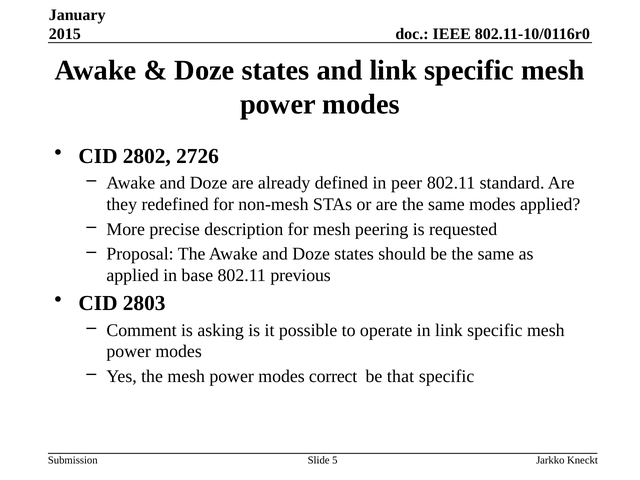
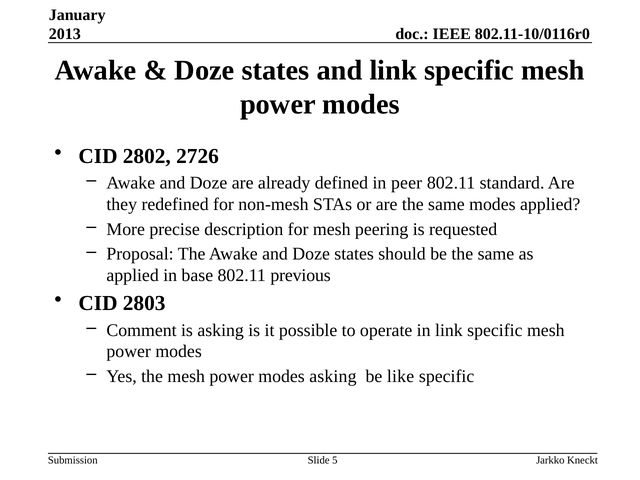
2015: 2015 -> 2013
modes correct: correct -> asking
that: that -> like
